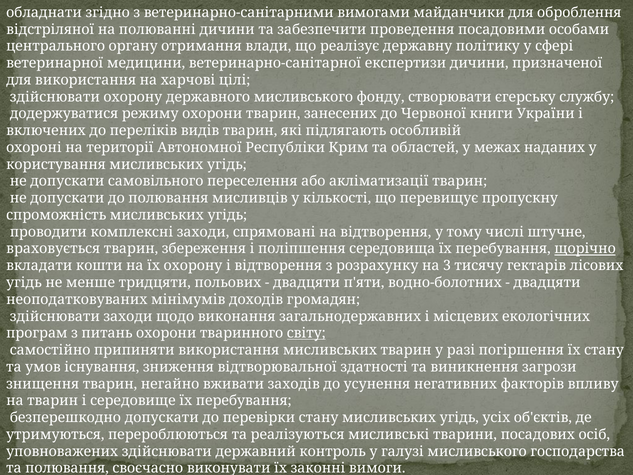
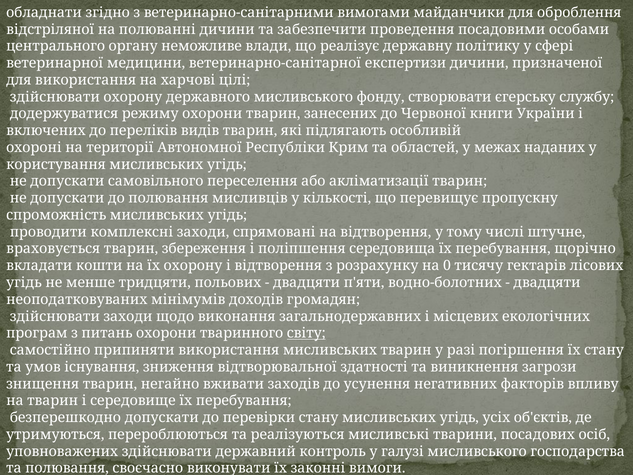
отримання: отримання -> неможливе
щорічно underline: present -> none
3: 3 -> 0
